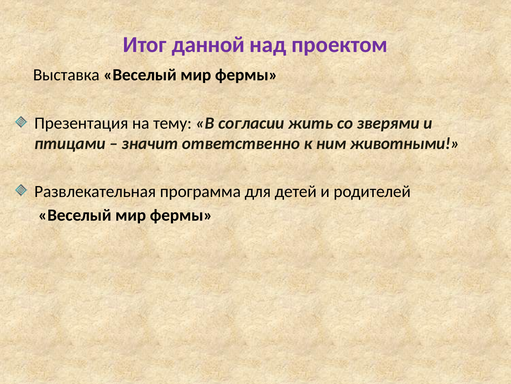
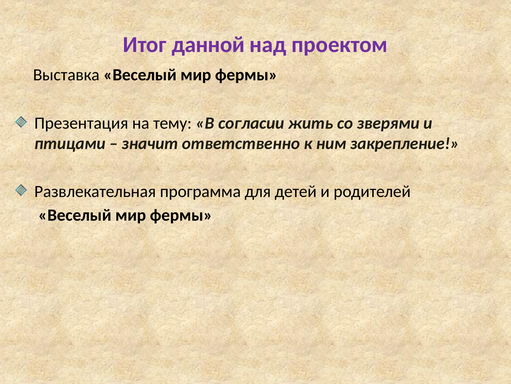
животными: животными -> закрепление
